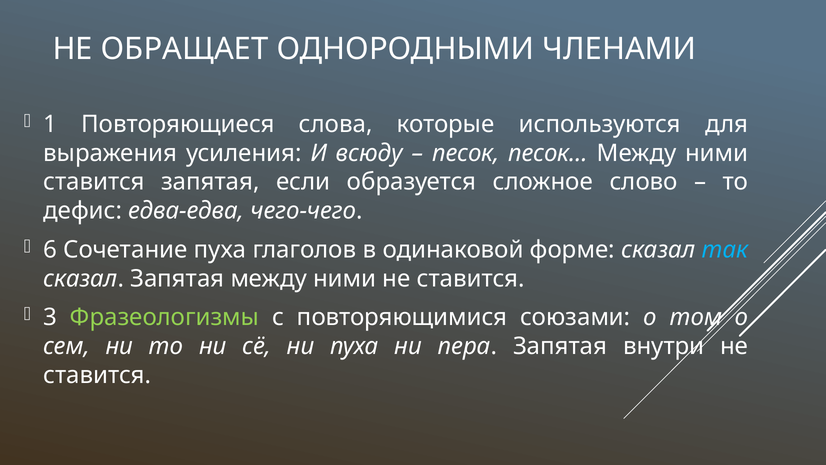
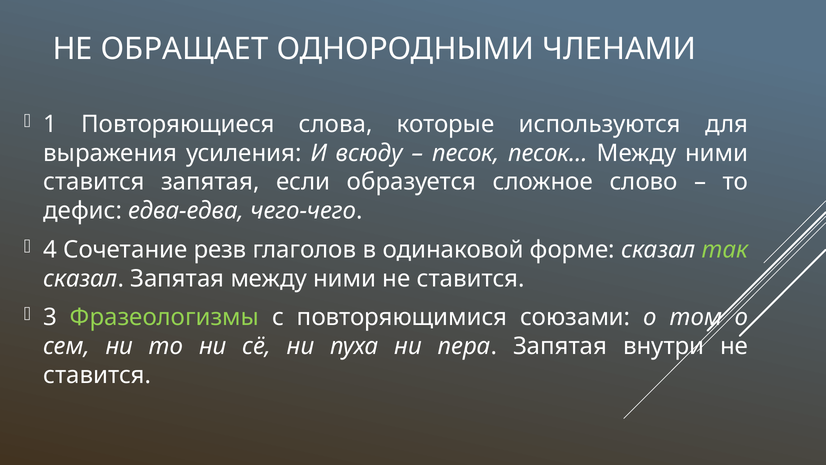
6: 6 -> 4
Сочетание пуха: пуха -> резв
так colour: light blue -> light green
